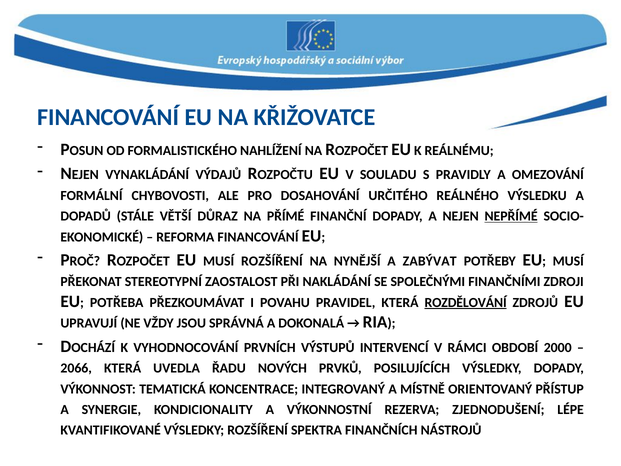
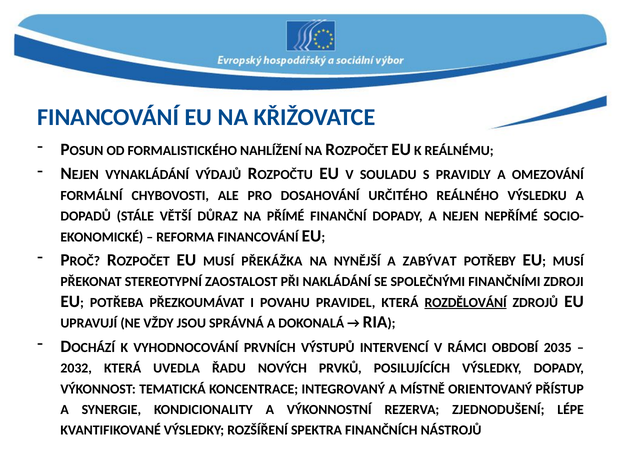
NEPŘÍMÉ underline: present -> none
MUSÍ ROZŠÍŘENÍ: ROZŠÍŘENÍ -> PŘEKÁŽKA
2000: 2000 -> 2035
2066: 2066 -> 2032
